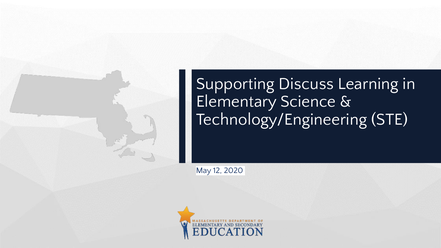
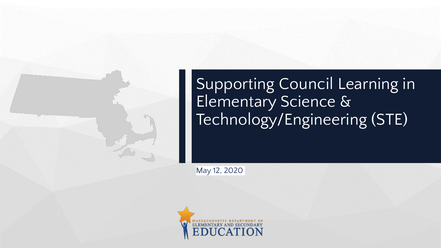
Discuss: Discuss -> Council
